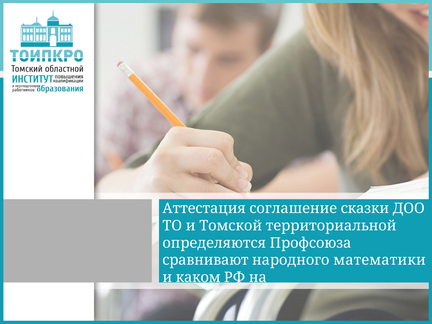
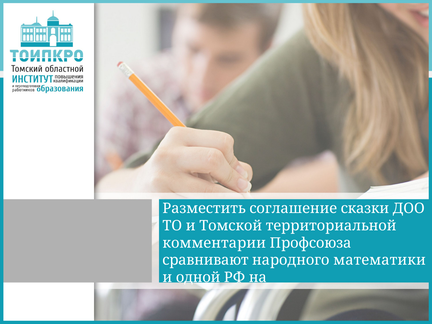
Аттестация: Аттестация -> Разместить
определяются: определяются -> комментарии
каком: каком -> одной
